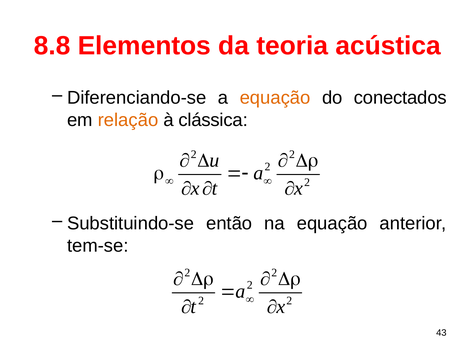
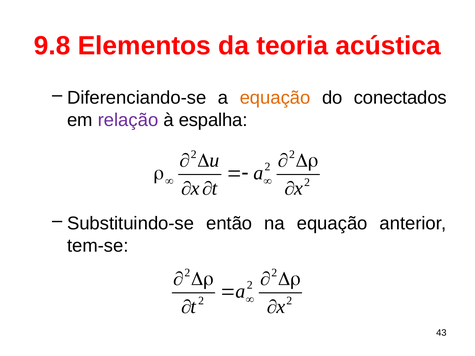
8.8: 8.8 -> 9.8
relação colour: orange -> purple
clássica: clássica -> espalha
